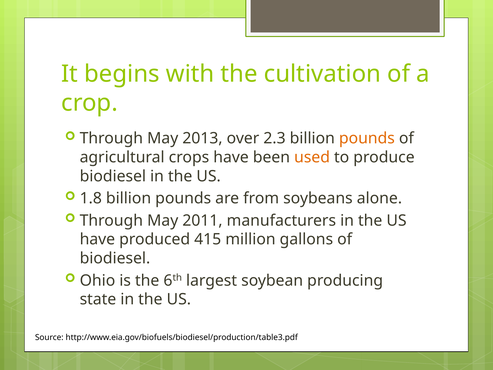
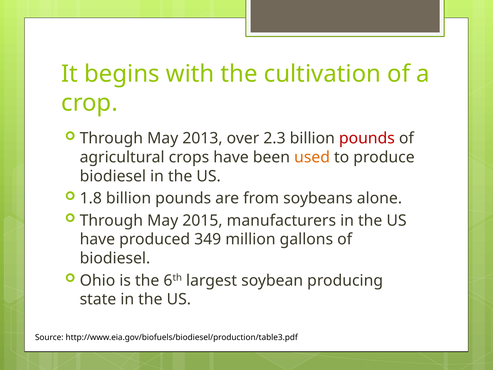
pounds at (367, 138) colour: orange -> red
2011: 2011 -> 2015
415: 415 -> 349
